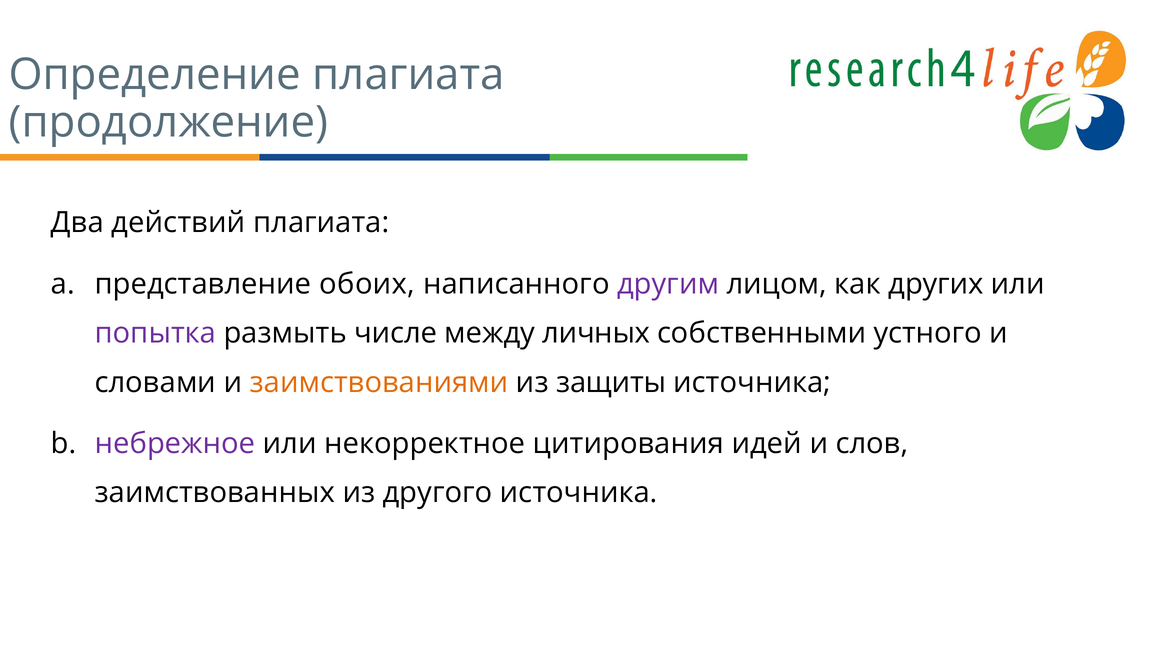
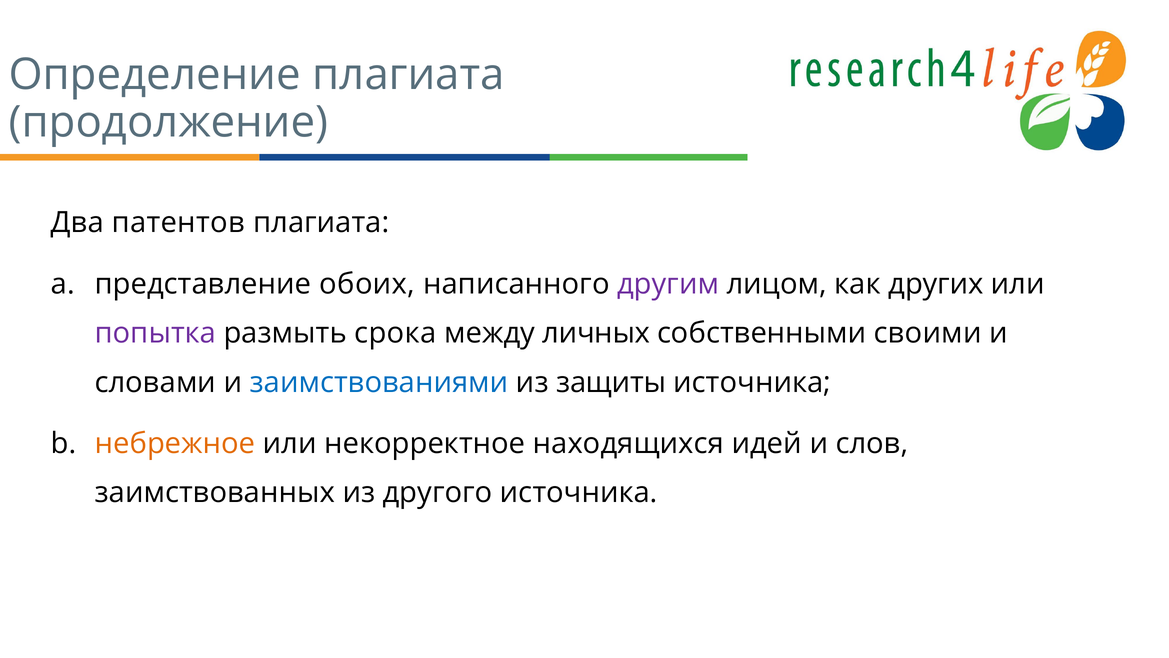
действий: действий -> патентов
числе: числе -> срока
устного: устного -> своими
заимствованиями colour: orange -> blue
небрежное colour: purple -> orange
цитирования: цитирования -> находящихся
